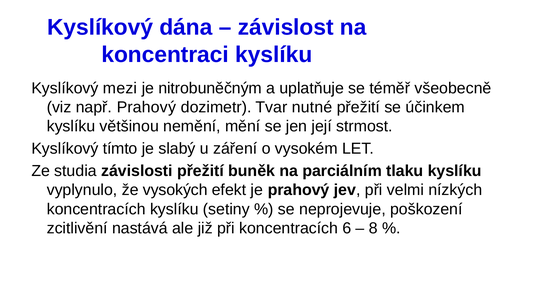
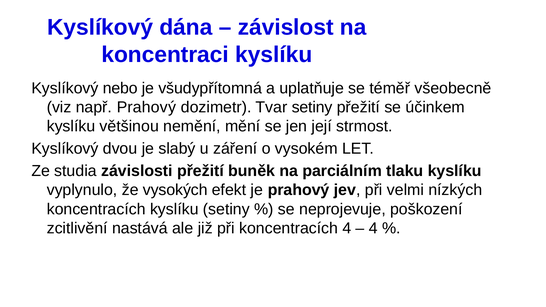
mezi: mezi -> nebo
nitrobuněčným: nitrobuněčným -> všudypřítomná
Tvar nutné: nutné -> setiny
tímto: tímto -> dvou
koncentracích 6: 6 -> 4
8 at (373, 228): 8 -> 4
